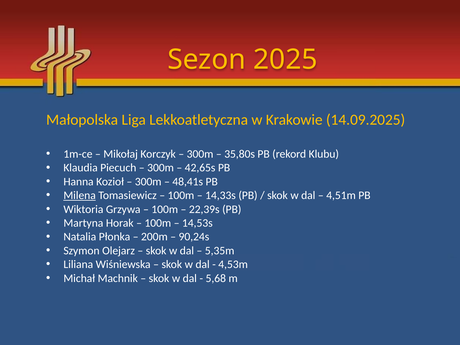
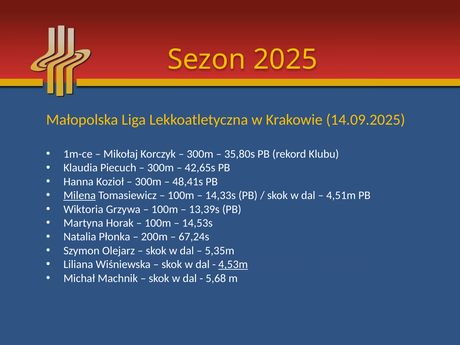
22,39s: 22,39s -> 13,39s
90,24s: 90,24s -> 67,24s
4,53m underline: none -> present
